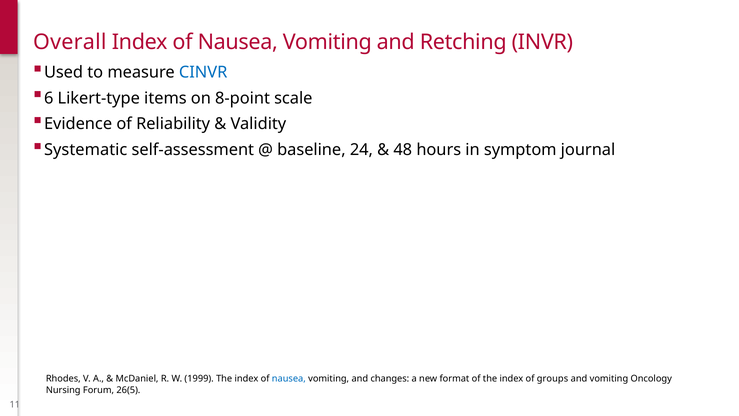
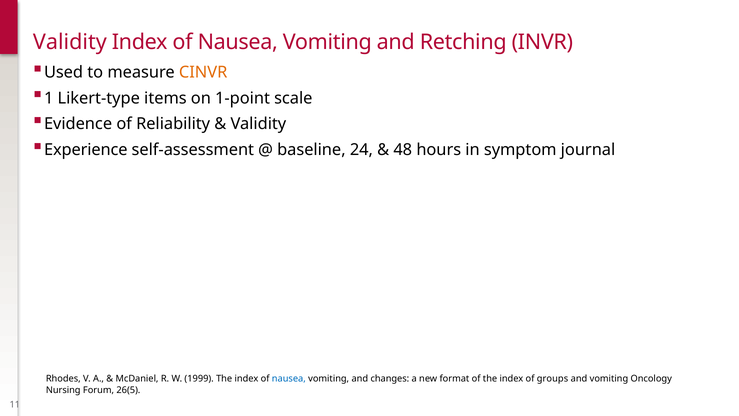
Overall at (70, 42): Overall -> Validity
CINVR colour: blue -> orange
6: 6 -> 1
8-point: 8-point -> 1-point
Systematic: Systematic -> Experience
